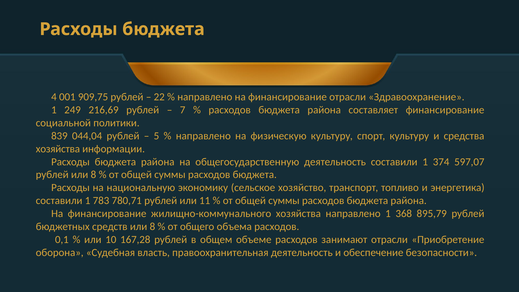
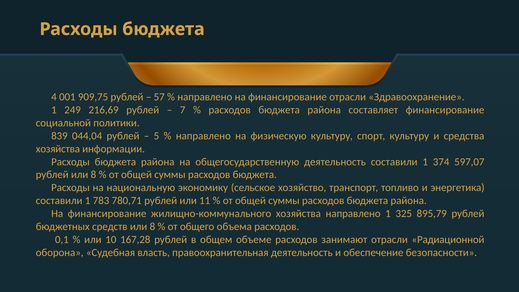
22: 22 -> 57
368: 368 -> 325
Приобретение: Приобретение -> Радиационной
